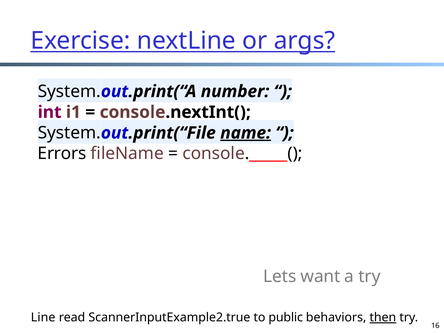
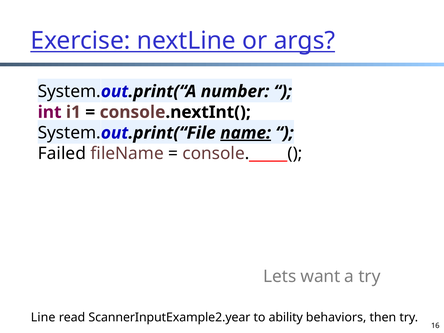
Errors: Errors -> Failed
ScannerInputExample2.true: ScannerInputExample2.true -> ScannerInputExample2.year
public: public -> ability
then underline: present -> none
